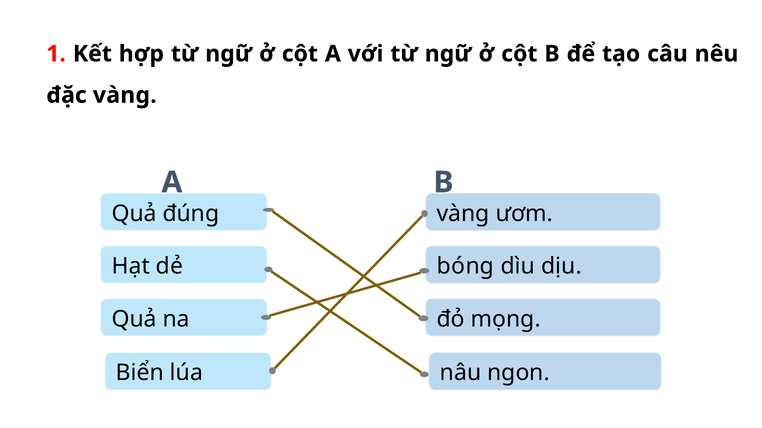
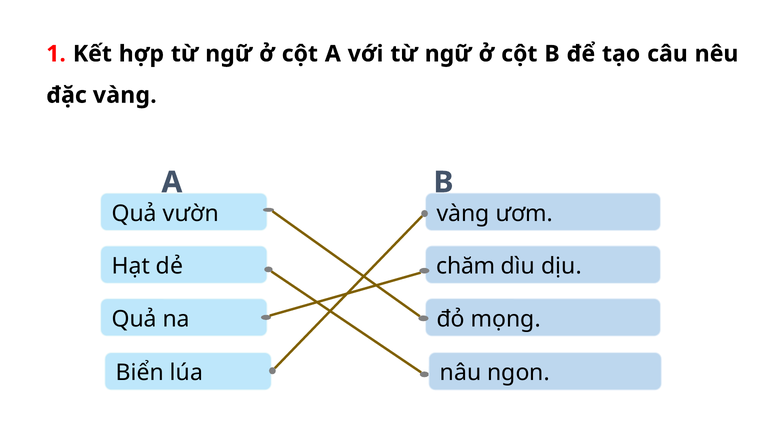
đúng: đúng -> vườn
bóng: bóng -> chăm
